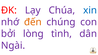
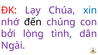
đến colour: orange -> black
